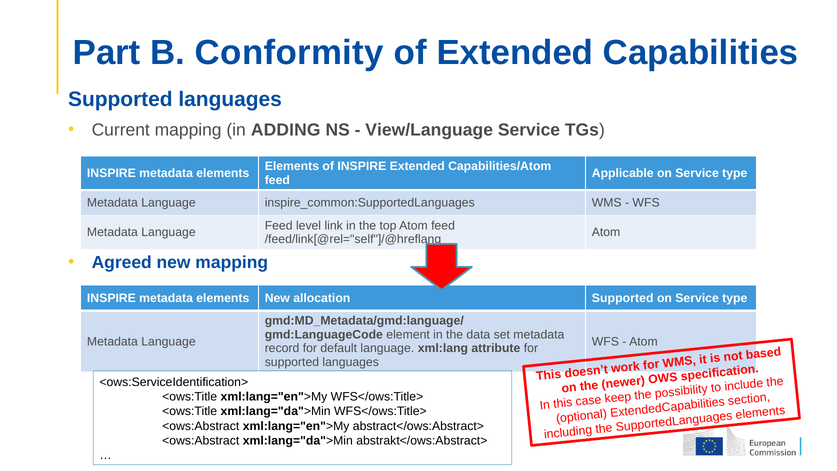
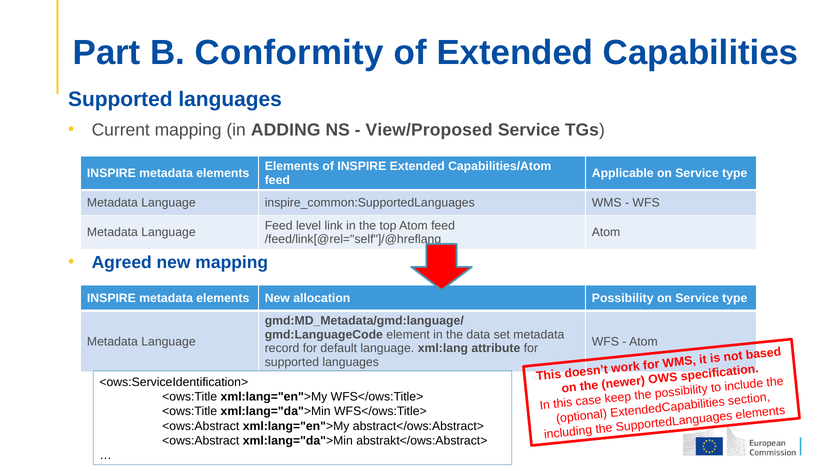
View/Language: View/Language -> View/Proposed
allocation Supported: Supported -> Possibility
